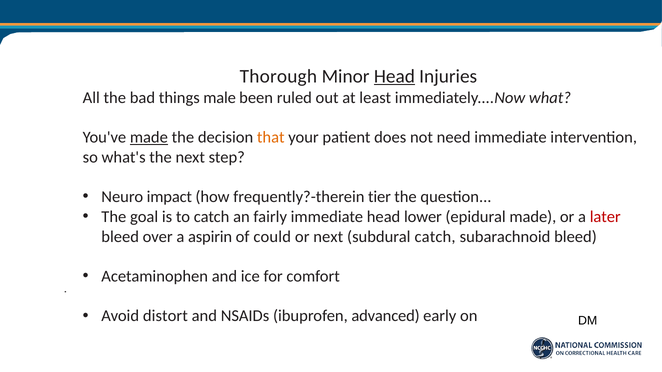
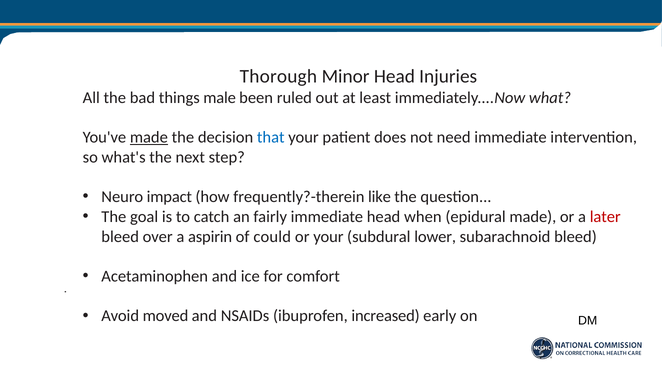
Head at (394, 76) underline: present -> none
that colour: orange -> blue
tier: tier -> like
lower: lower -> when
or next: next -> your
subdural catch: catch -> lower
distort: distort -> moved
advanced: advanced -> increased
